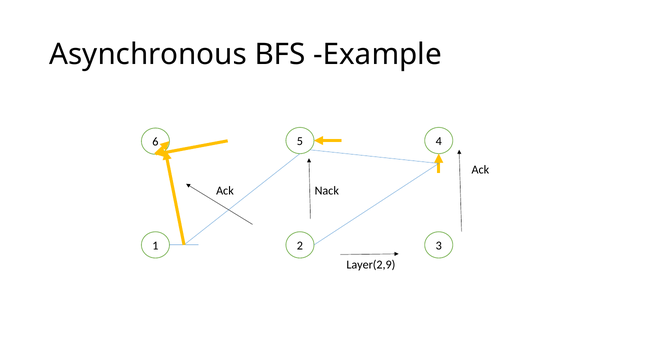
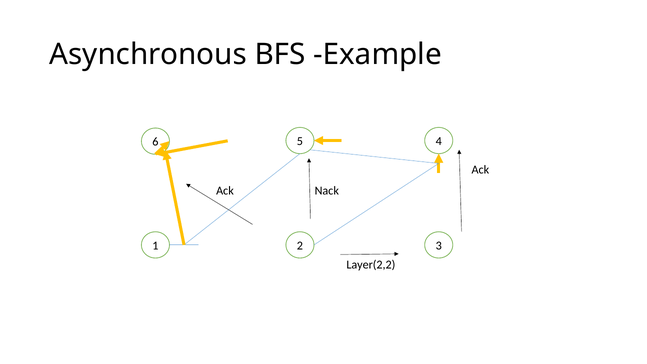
Layer(2,9: Layer(2,9 -> Layer(2,2
